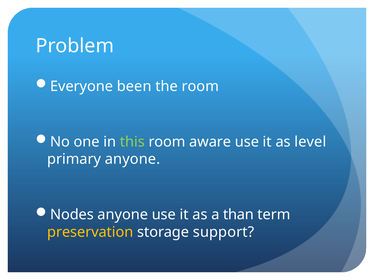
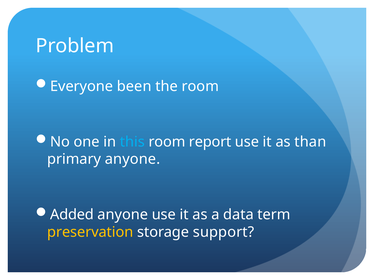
this colour: light green -> light blue
aware: aware -> report
level: level -> than
Nodes: Nodes -> Added
than: than -> data
